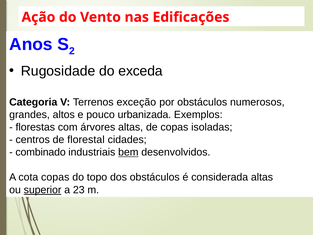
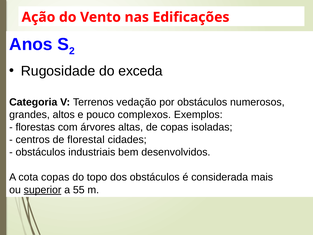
exceção: exceção -> vedação
urbanizada: urbanizada -> complexos
combinado at (41, 152): combinado -> obstáculos
bem underline: present -> none
considerada altas: altas -> mais
23: 23 -> 55
